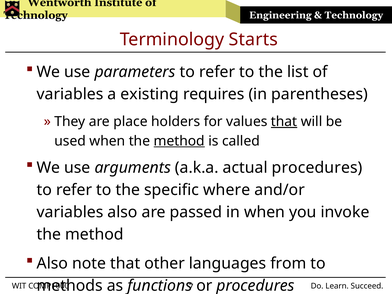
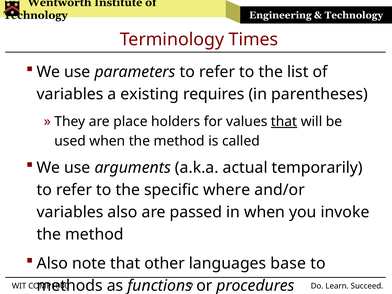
Starts: Starts -> Times
method at (179, 141) underline: present -> none
actual procedures: procedures -> temporarily
from: from -> base
